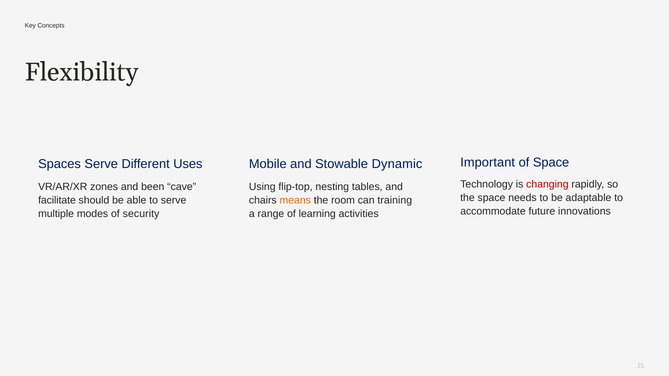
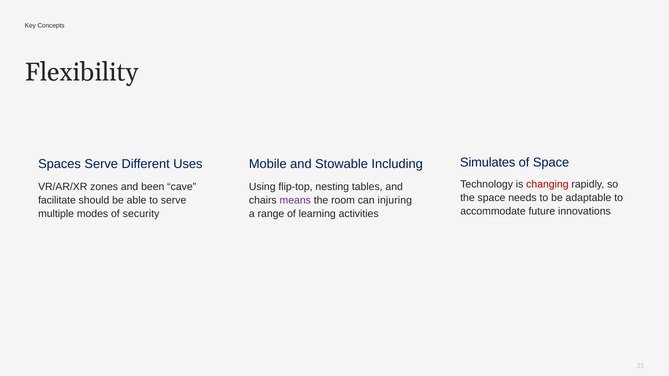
Important: Important -> Simulates
Dynamic: Dynamic -> Including
means colour: orange -> purple
training: training -> injuring
